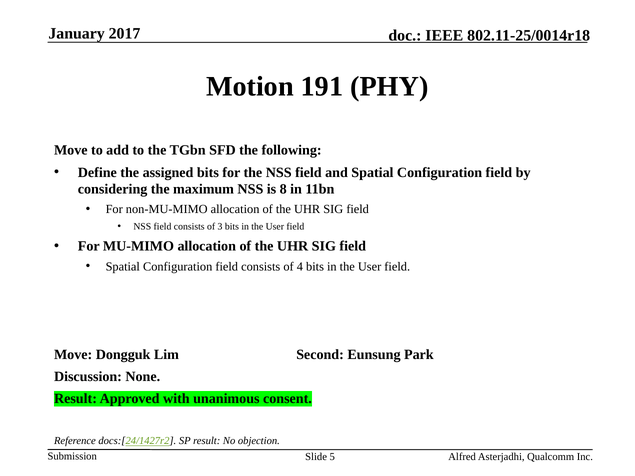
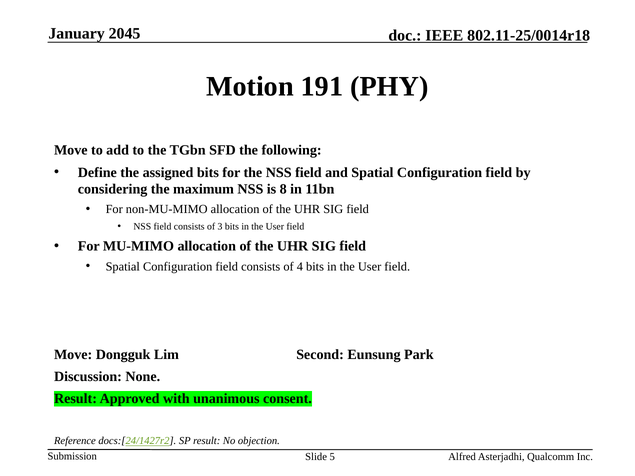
2017: 2017 -> 2045
